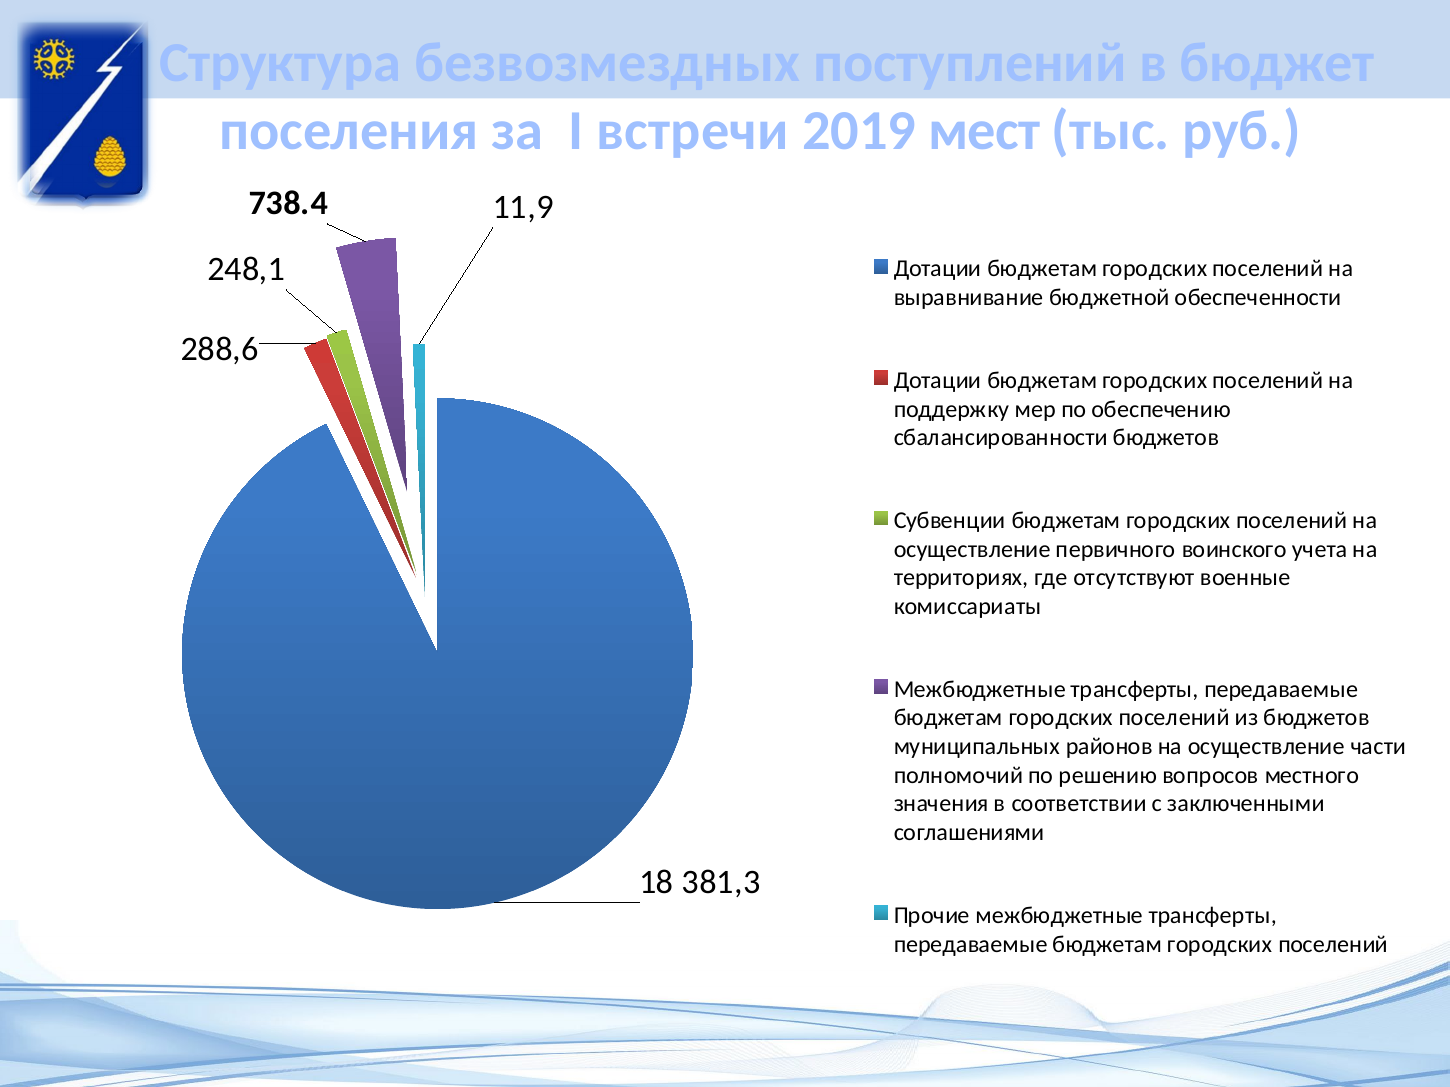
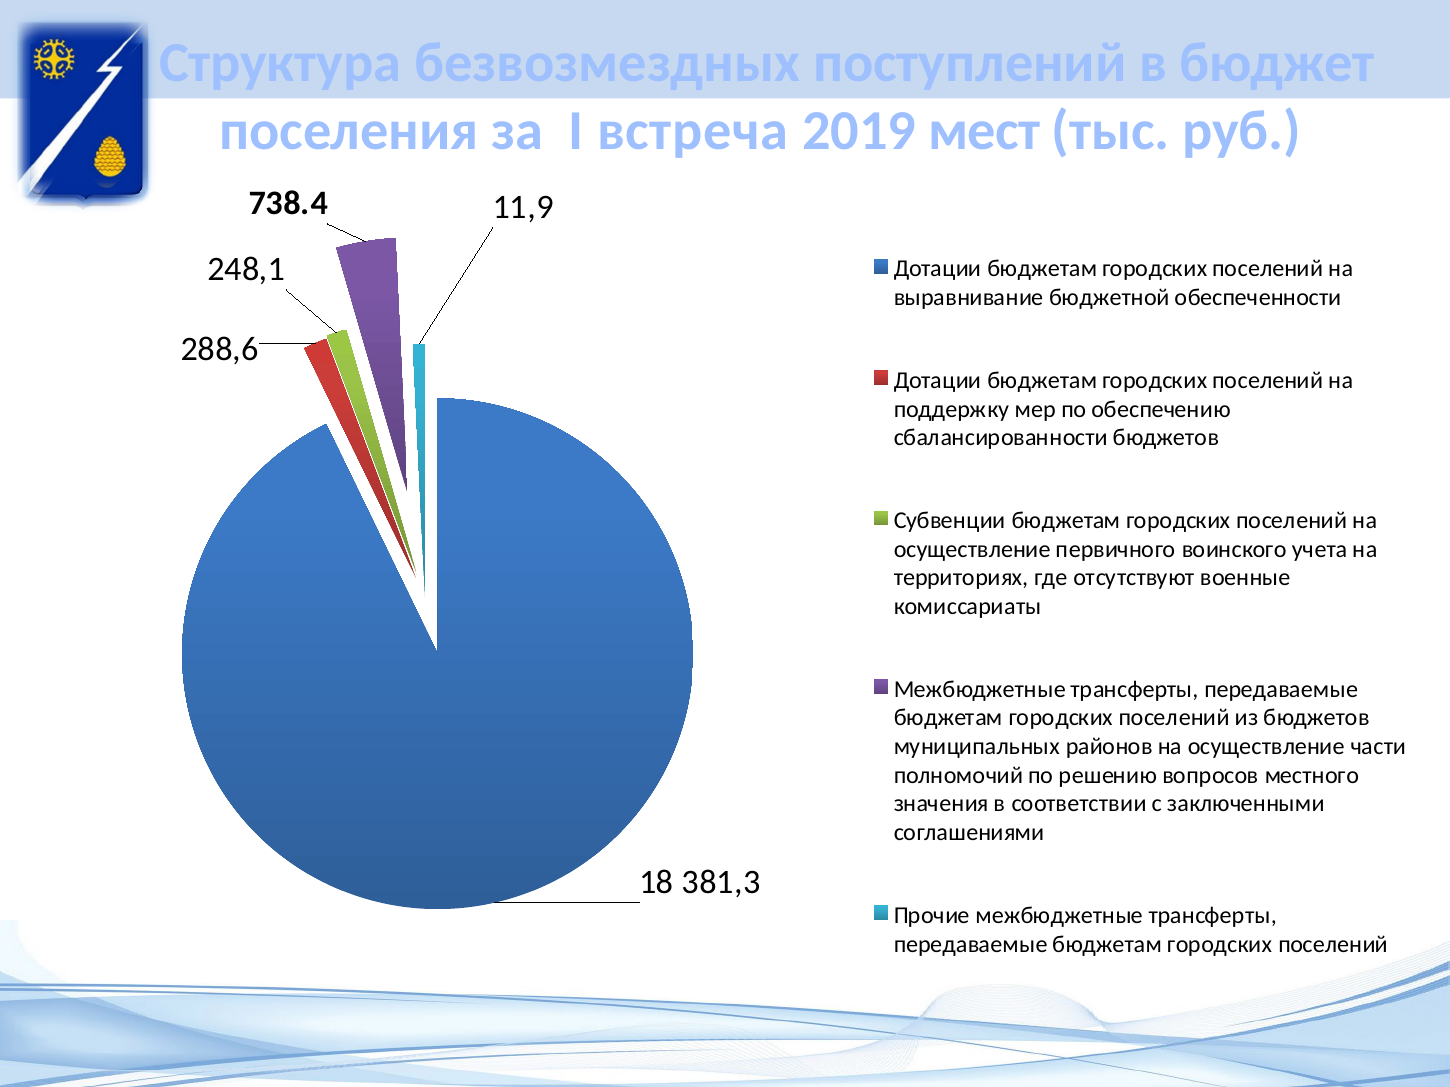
встречи: встречи -> встреча
